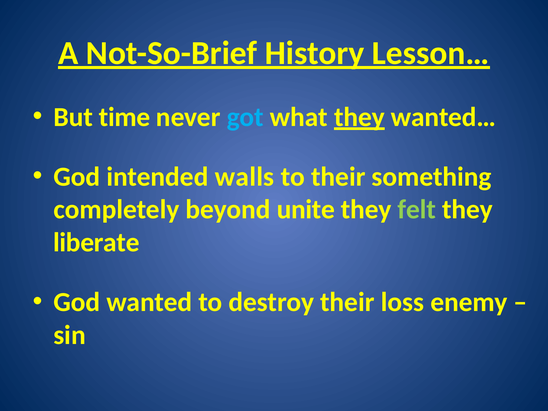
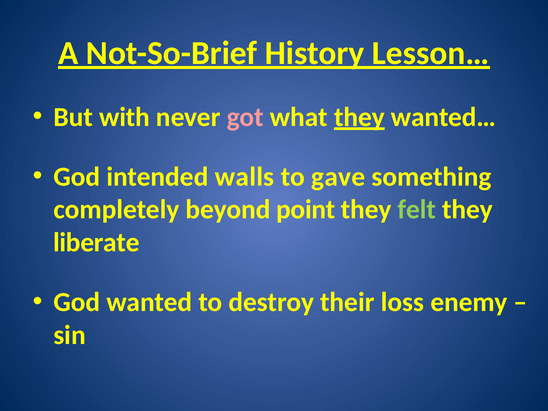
time: time -> with
got colour: light blue -> pink
to their: their -> gave
unite: unite -> point
